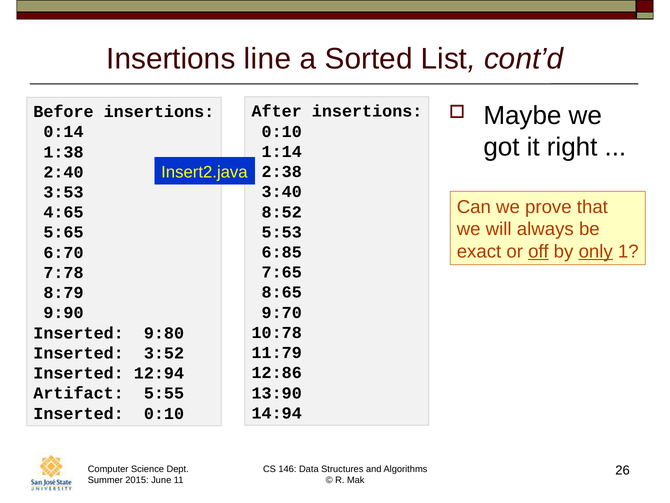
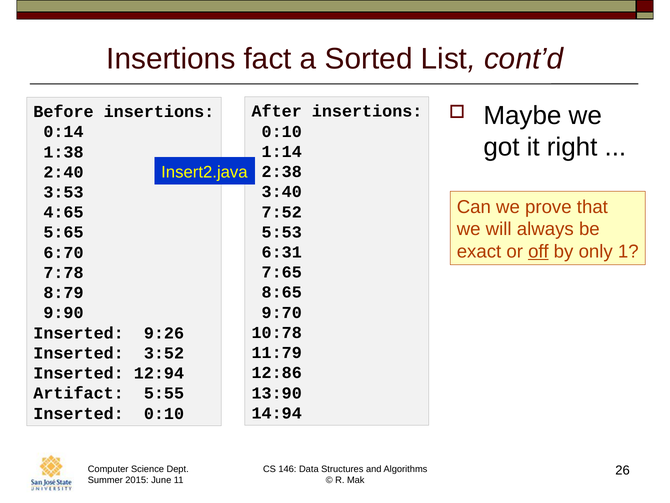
line: line -> fact
8:52: 8:52 -> 7:52
only underline: present -> none
6:85: 6:85 -> 6:31
9:80: 9:80 -> 9:26
